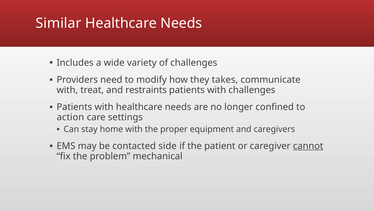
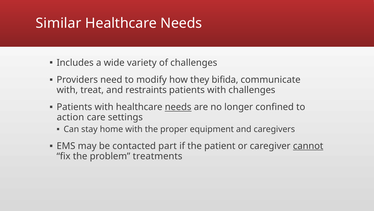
takes: takes -> bifida
needs at (178, 107) underline: none -> present
side: side -> part
mechanical: mechanical -> treatments
